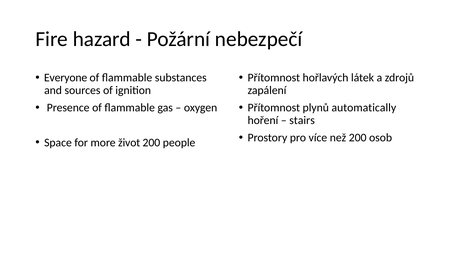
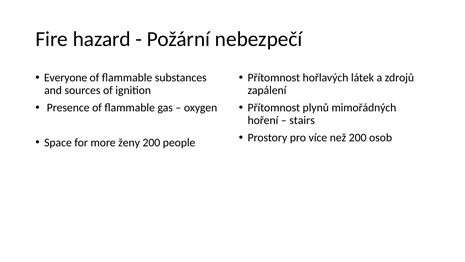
automatically: automatically -> mimořádných
život: život -> ženy
